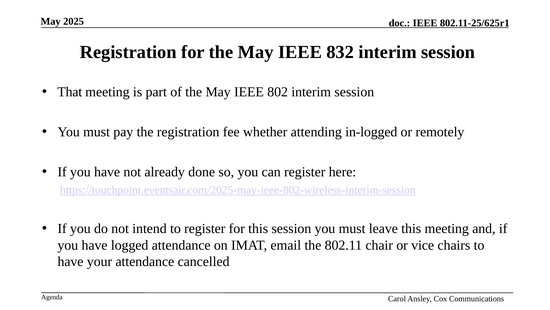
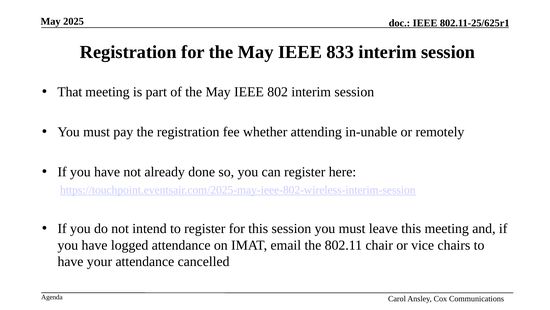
832: 832 -> 833
in-logged: in-logged -> in-unable
